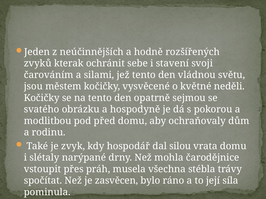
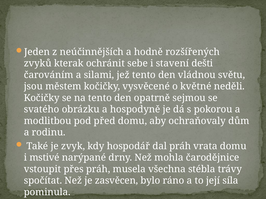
svoji: svoji -> dešti
dal silou: silou -> práh
slétaly: slétaly -> mstivé
